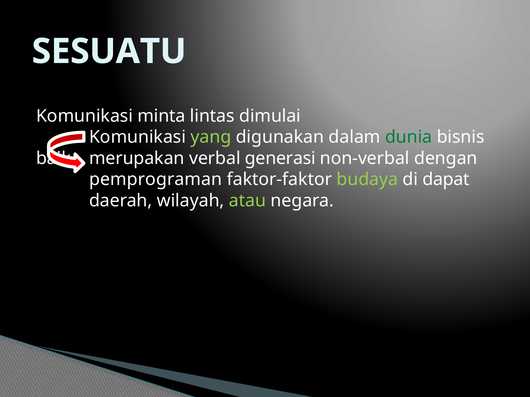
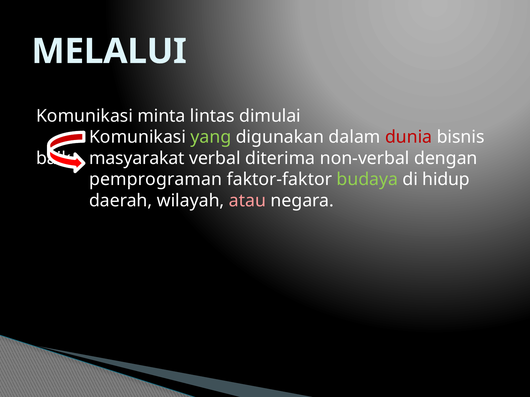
SESUATU: SESUATU -> MELALUI
dunia colour: green -> red
merupakan: merupakan -> masyarakat
generasi: generasi -> diterima
dapat: dapat -> hidup
atau colour: light green -> pink
